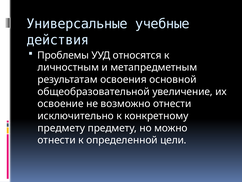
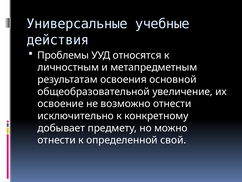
предмету at (61, 128): предмету -> добывает
цели: цели -> свой
